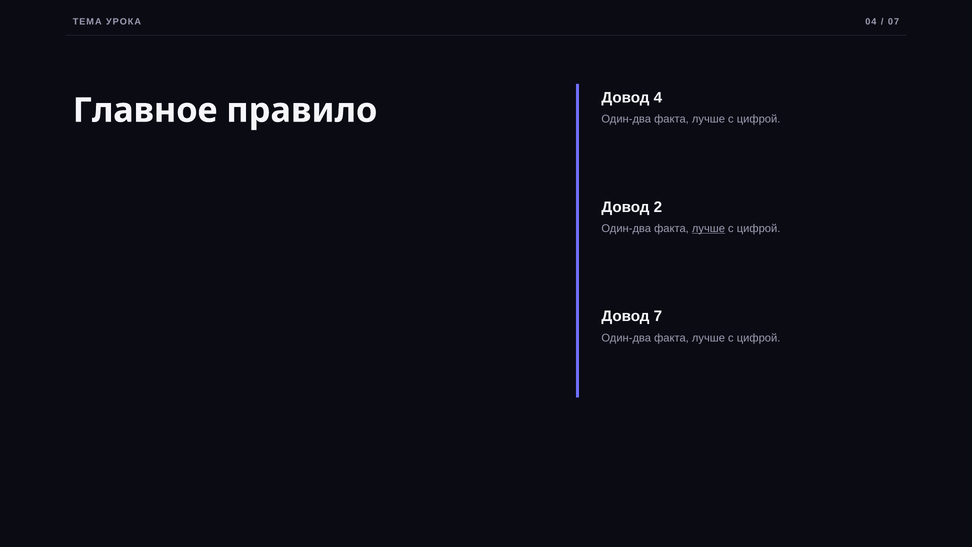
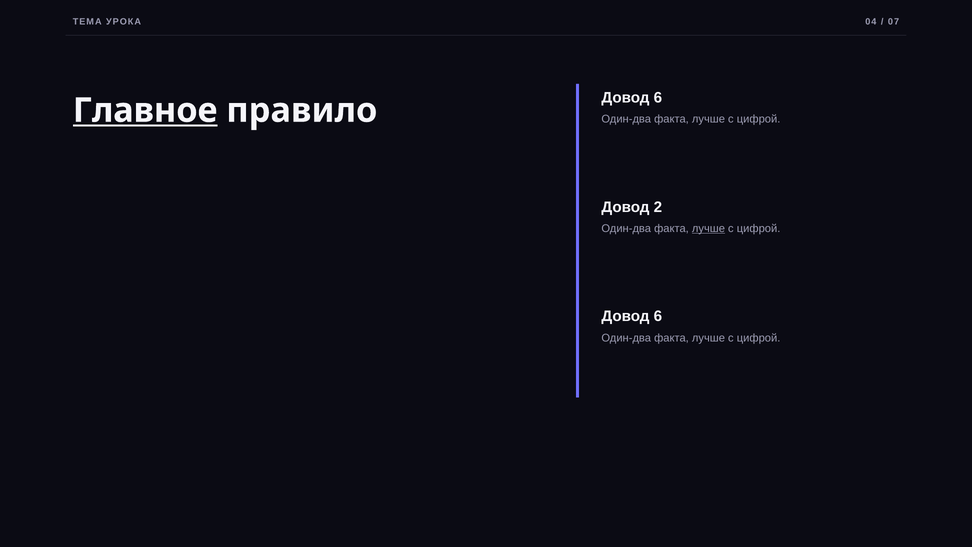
4 at (658, 98): 4 -> 6
Главное underline: none -> present
7 at (658, 316): 7 -> 6
